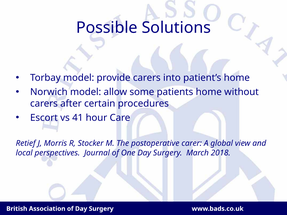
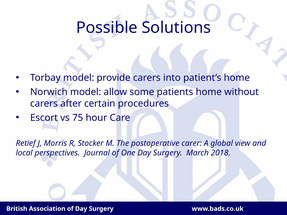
41: 41 -> 75
